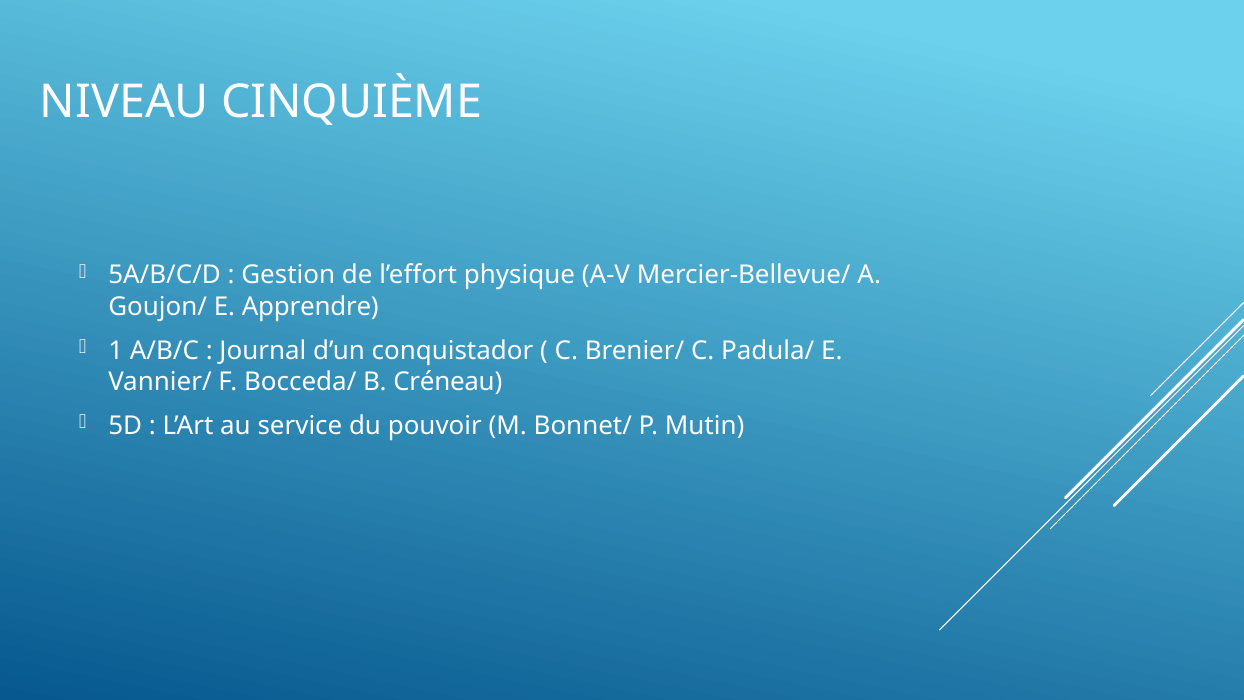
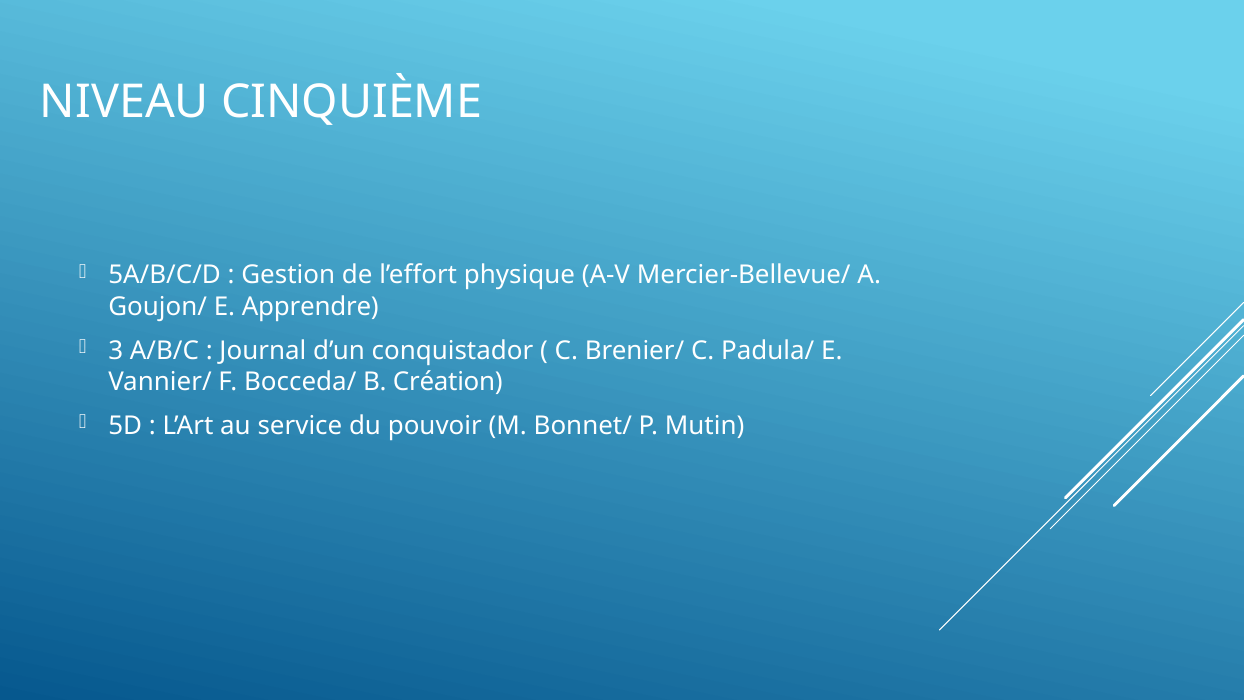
1: 1 -> 3
Créneau: Créneau -> Création
